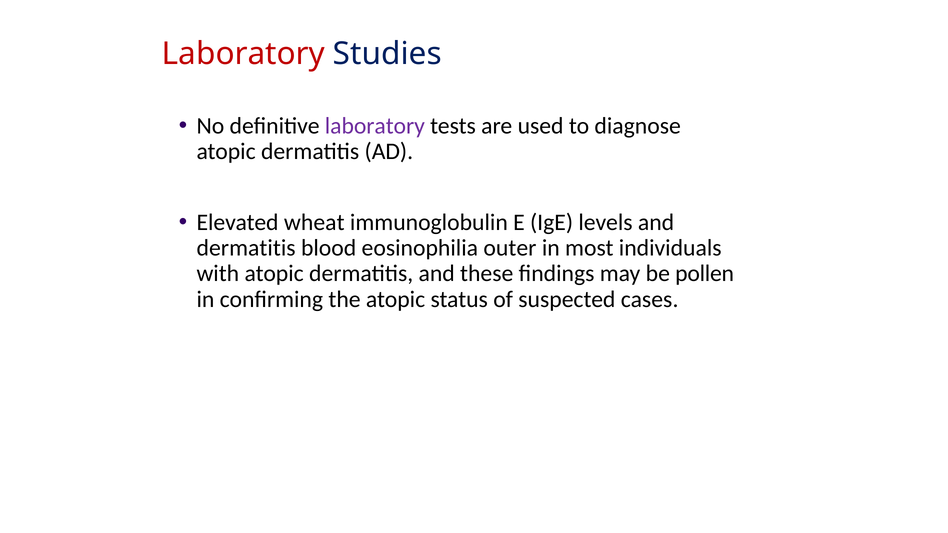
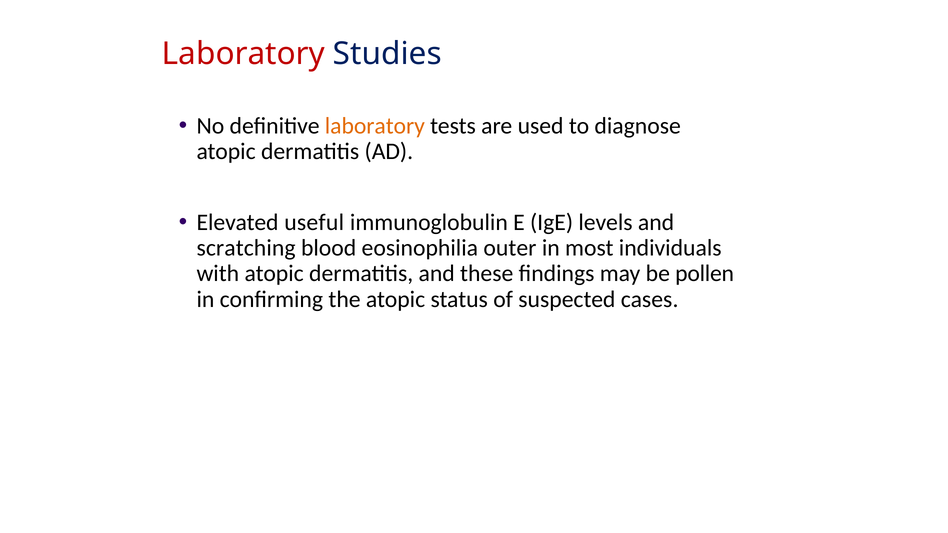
laboratory at (375, 126) colour: purple -> orange
wheat: wheat -> useful
dermatitis at (246, 248): dermatitis -> scratching
